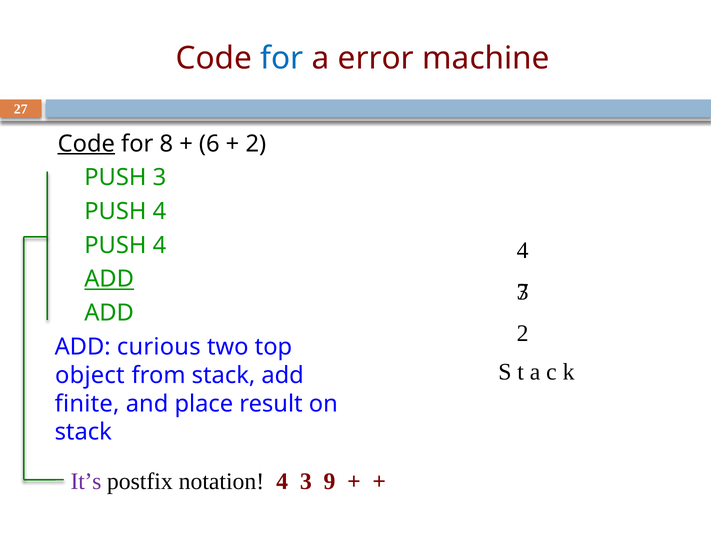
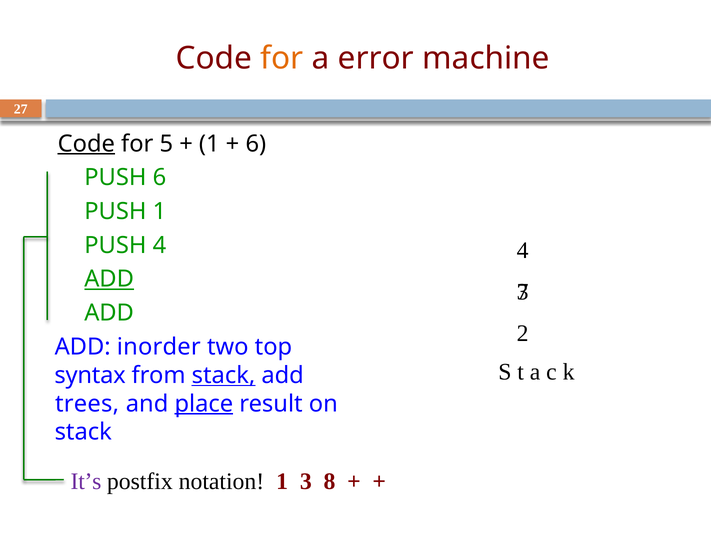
for at (282, 58) colour: blue -> orange
8: 8 -> 5
6 at (209, 144): 6 -> 1
2 at (256, 144): 2 -> 6
PUSH 3: 3 -> 6
4 at (159, 212): 4 -> 1
curious: curious -> inorder
object: object -> syntax
stack at (224, 375) underline: none -> present
finite: finite -> trees
place underline: none -> present
notation 4: 4 -> 1
9: 9 -> 8
